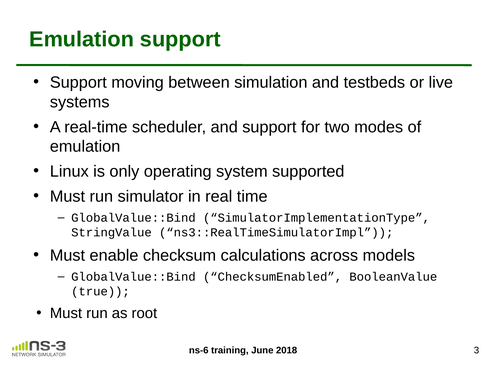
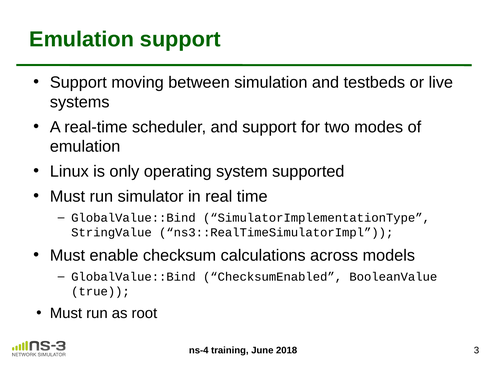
ns-6: ns-6 -> ns-4
